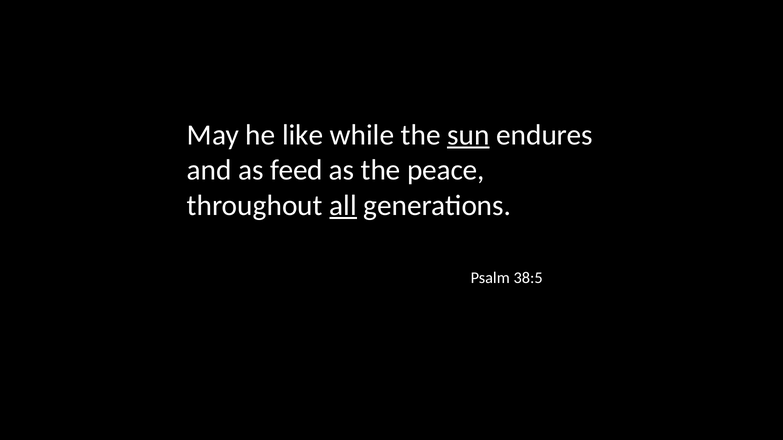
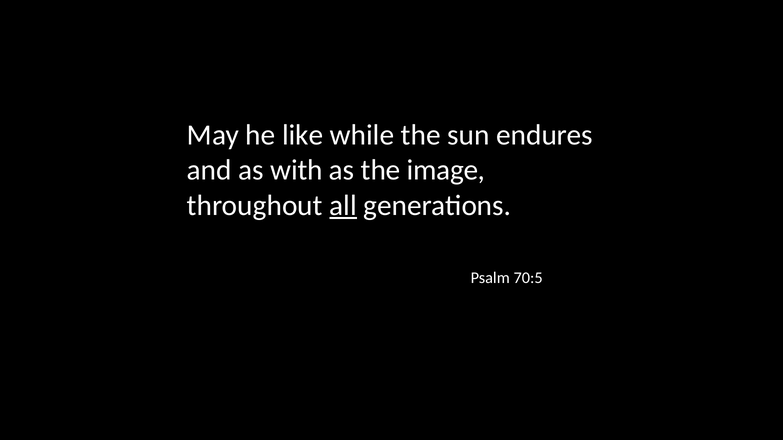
sun underline: present -> none
feed: feed -> with
peace: peace -> image
38:5: 38:5 -> 70:5
